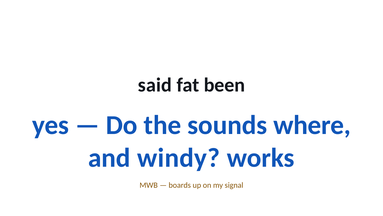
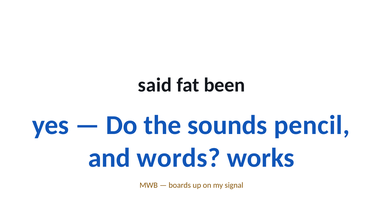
where: where -> pencil
windy: windy -> words
